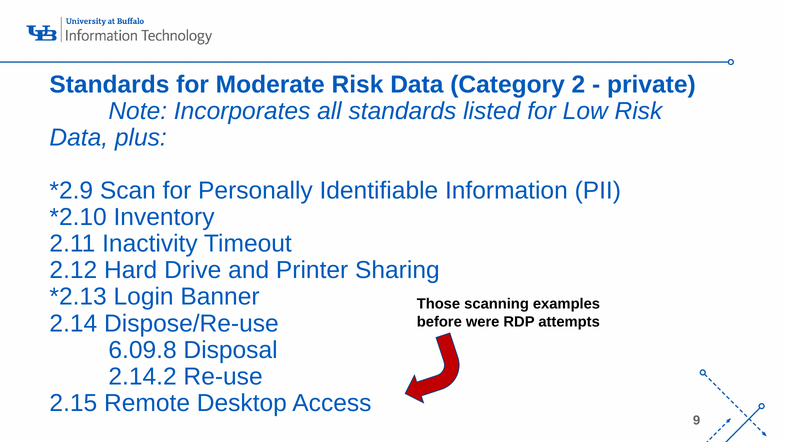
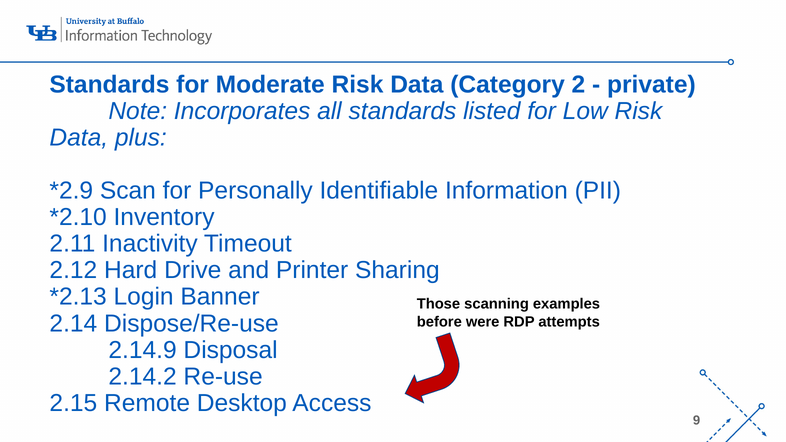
6.09.8: 6.09.8 -> 2.14.9
